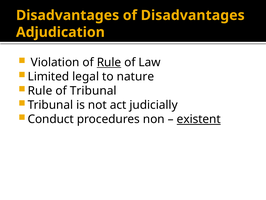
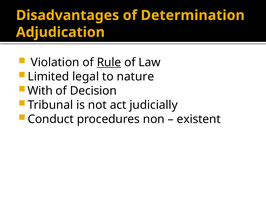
of Disadvantages: Disadvantages -> Determination
Rule at (40, 91): Rule -> With
of Tribunal: Tribunal -> Decision
existent underline: present -> none
